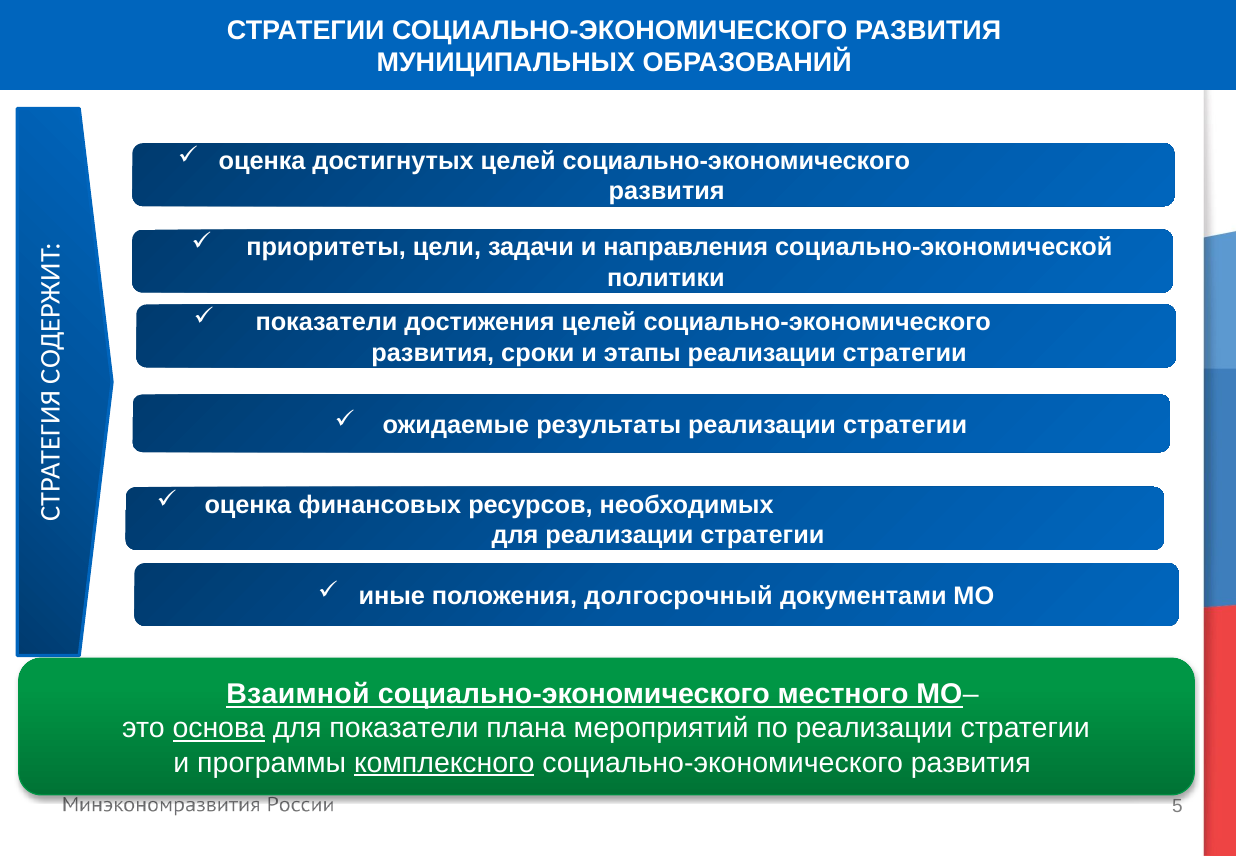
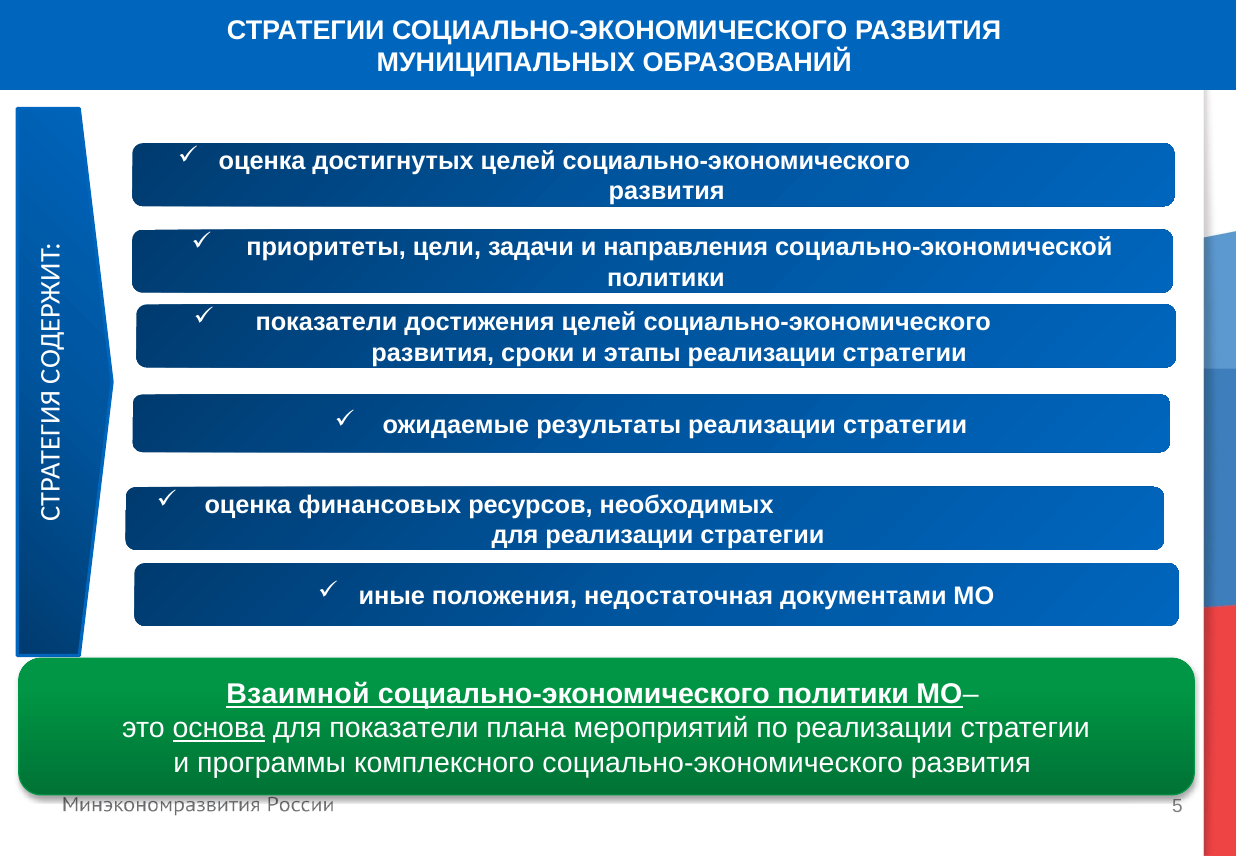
долгосрочный: долгосрочный -> недостаточная
социально-экономического местного: местного -> политики
комплексного underline: present -> none
